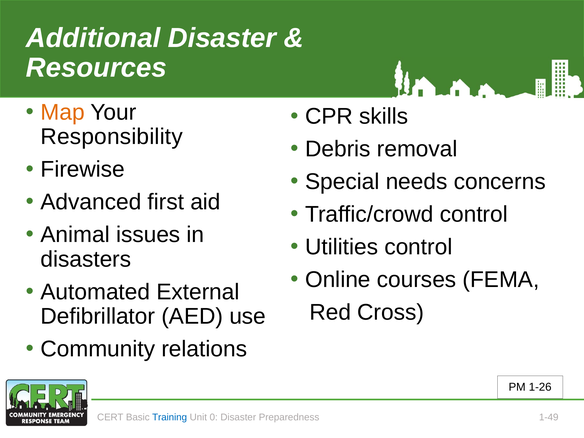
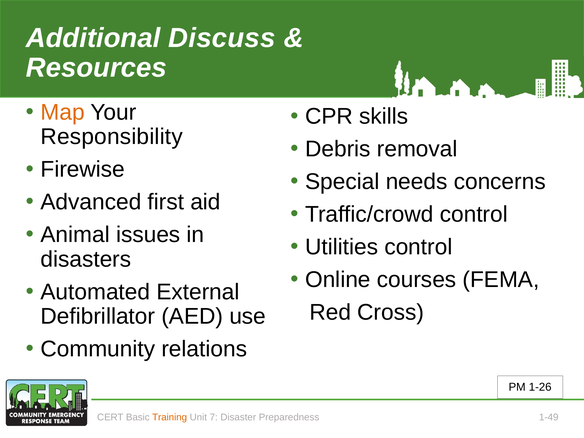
Additional Disaster: Disaster -> Discuss
Training colour: blue -> orange
0: 0 -> 7
